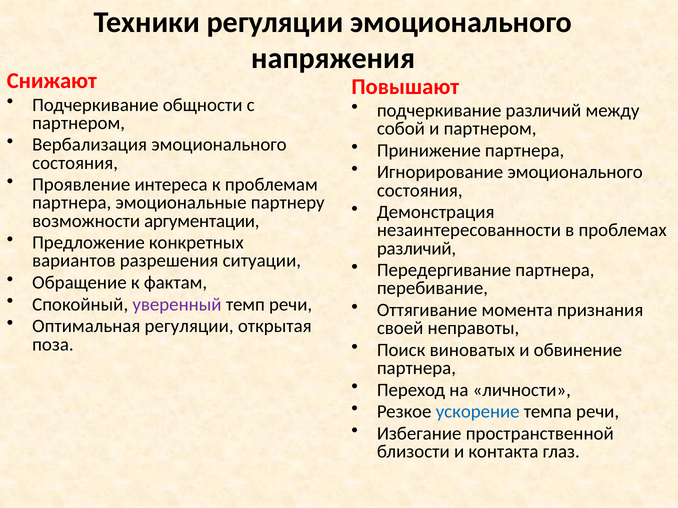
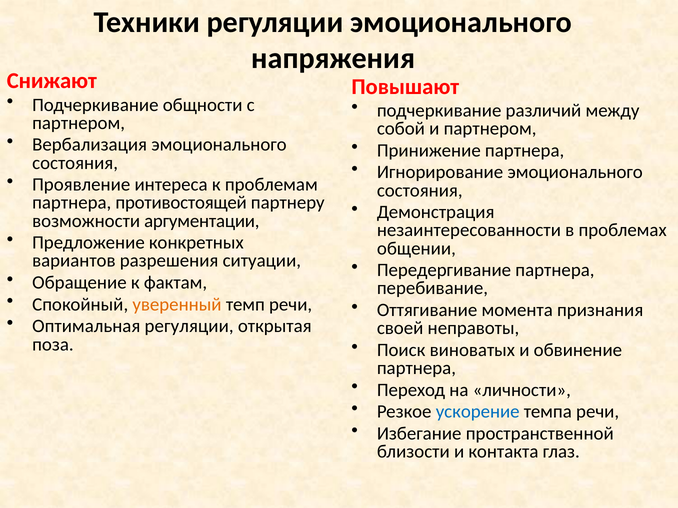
эмоциональные: эмоциональные -> противостоящей
различий at (416, 249): различий -> общении
уверенный colour: purple -> orange
